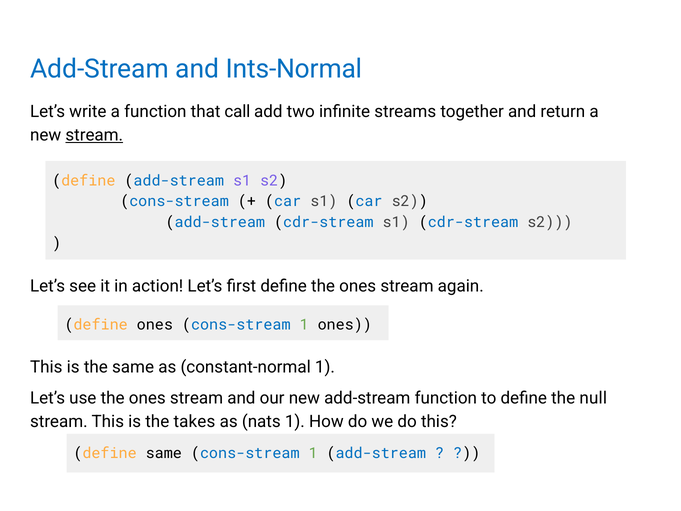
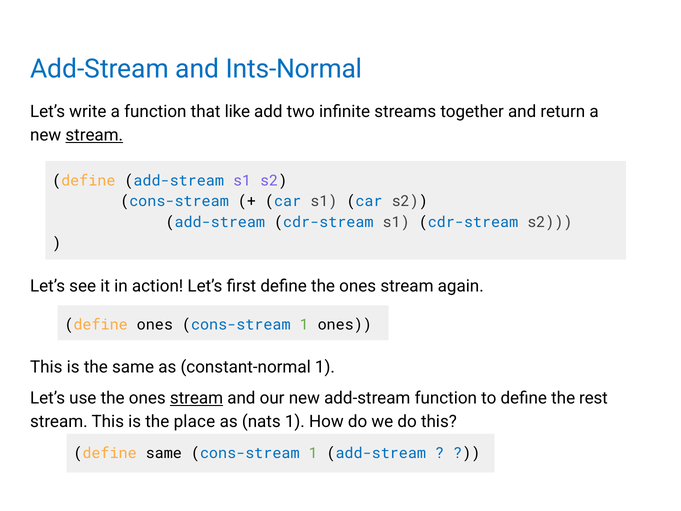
call: call -> like
stream at (196, 398) underline: none -> present
null: null -> rest
takes: takes -> place
